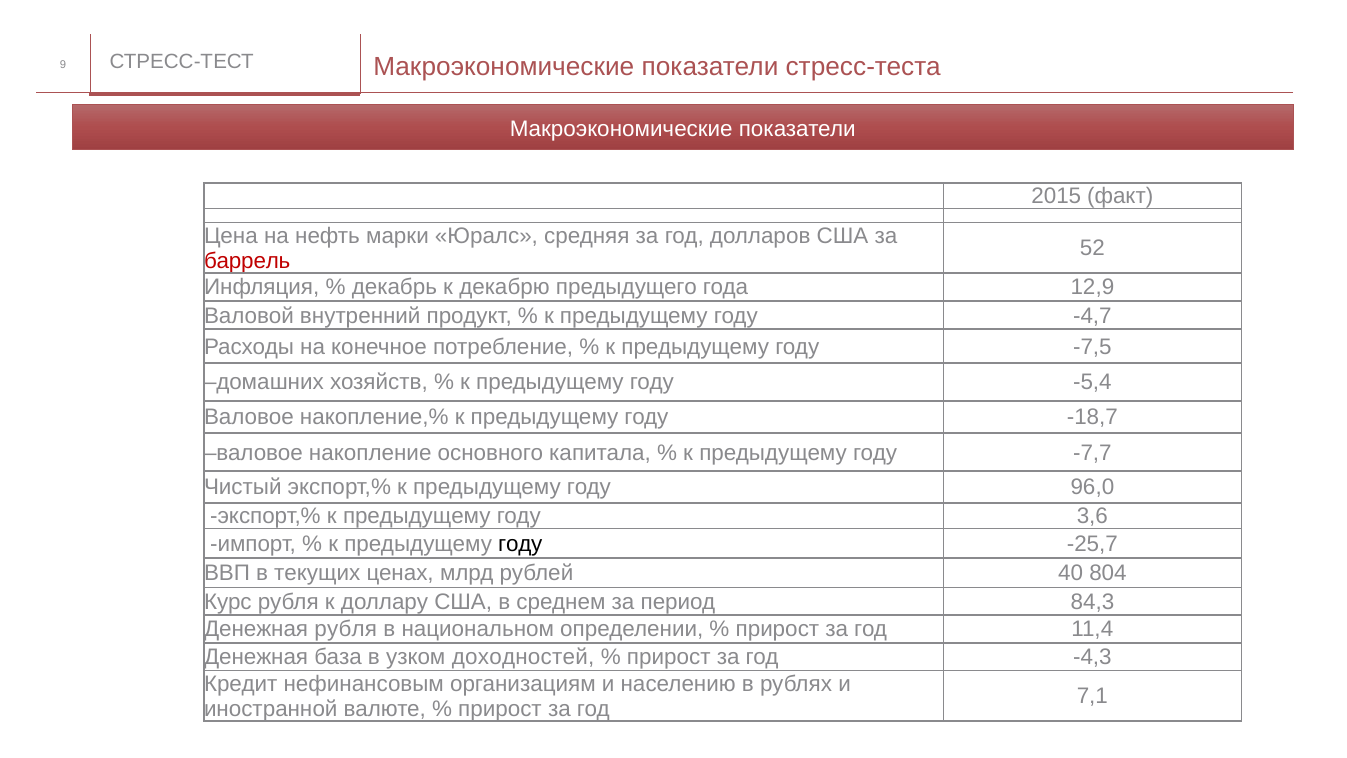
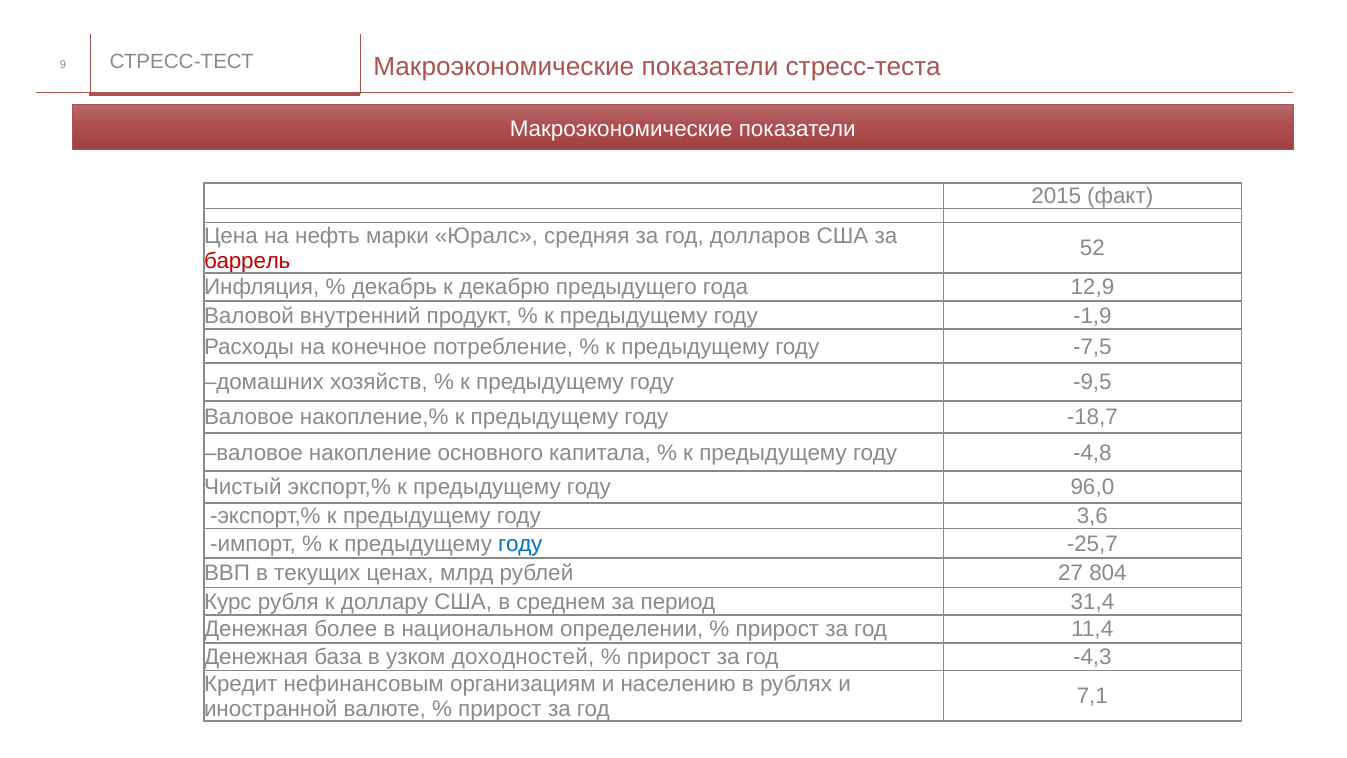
-4,7: -4,7 -> -1,9
-5,4: -5,4 -> -9,5
-7,7: -7,7 -> -4,8
году at (520, 544) colour: black -> blue
40: 40 -> 27
84,3: 84,3 -> 31,4
Денежная рубля: рубля -> более
